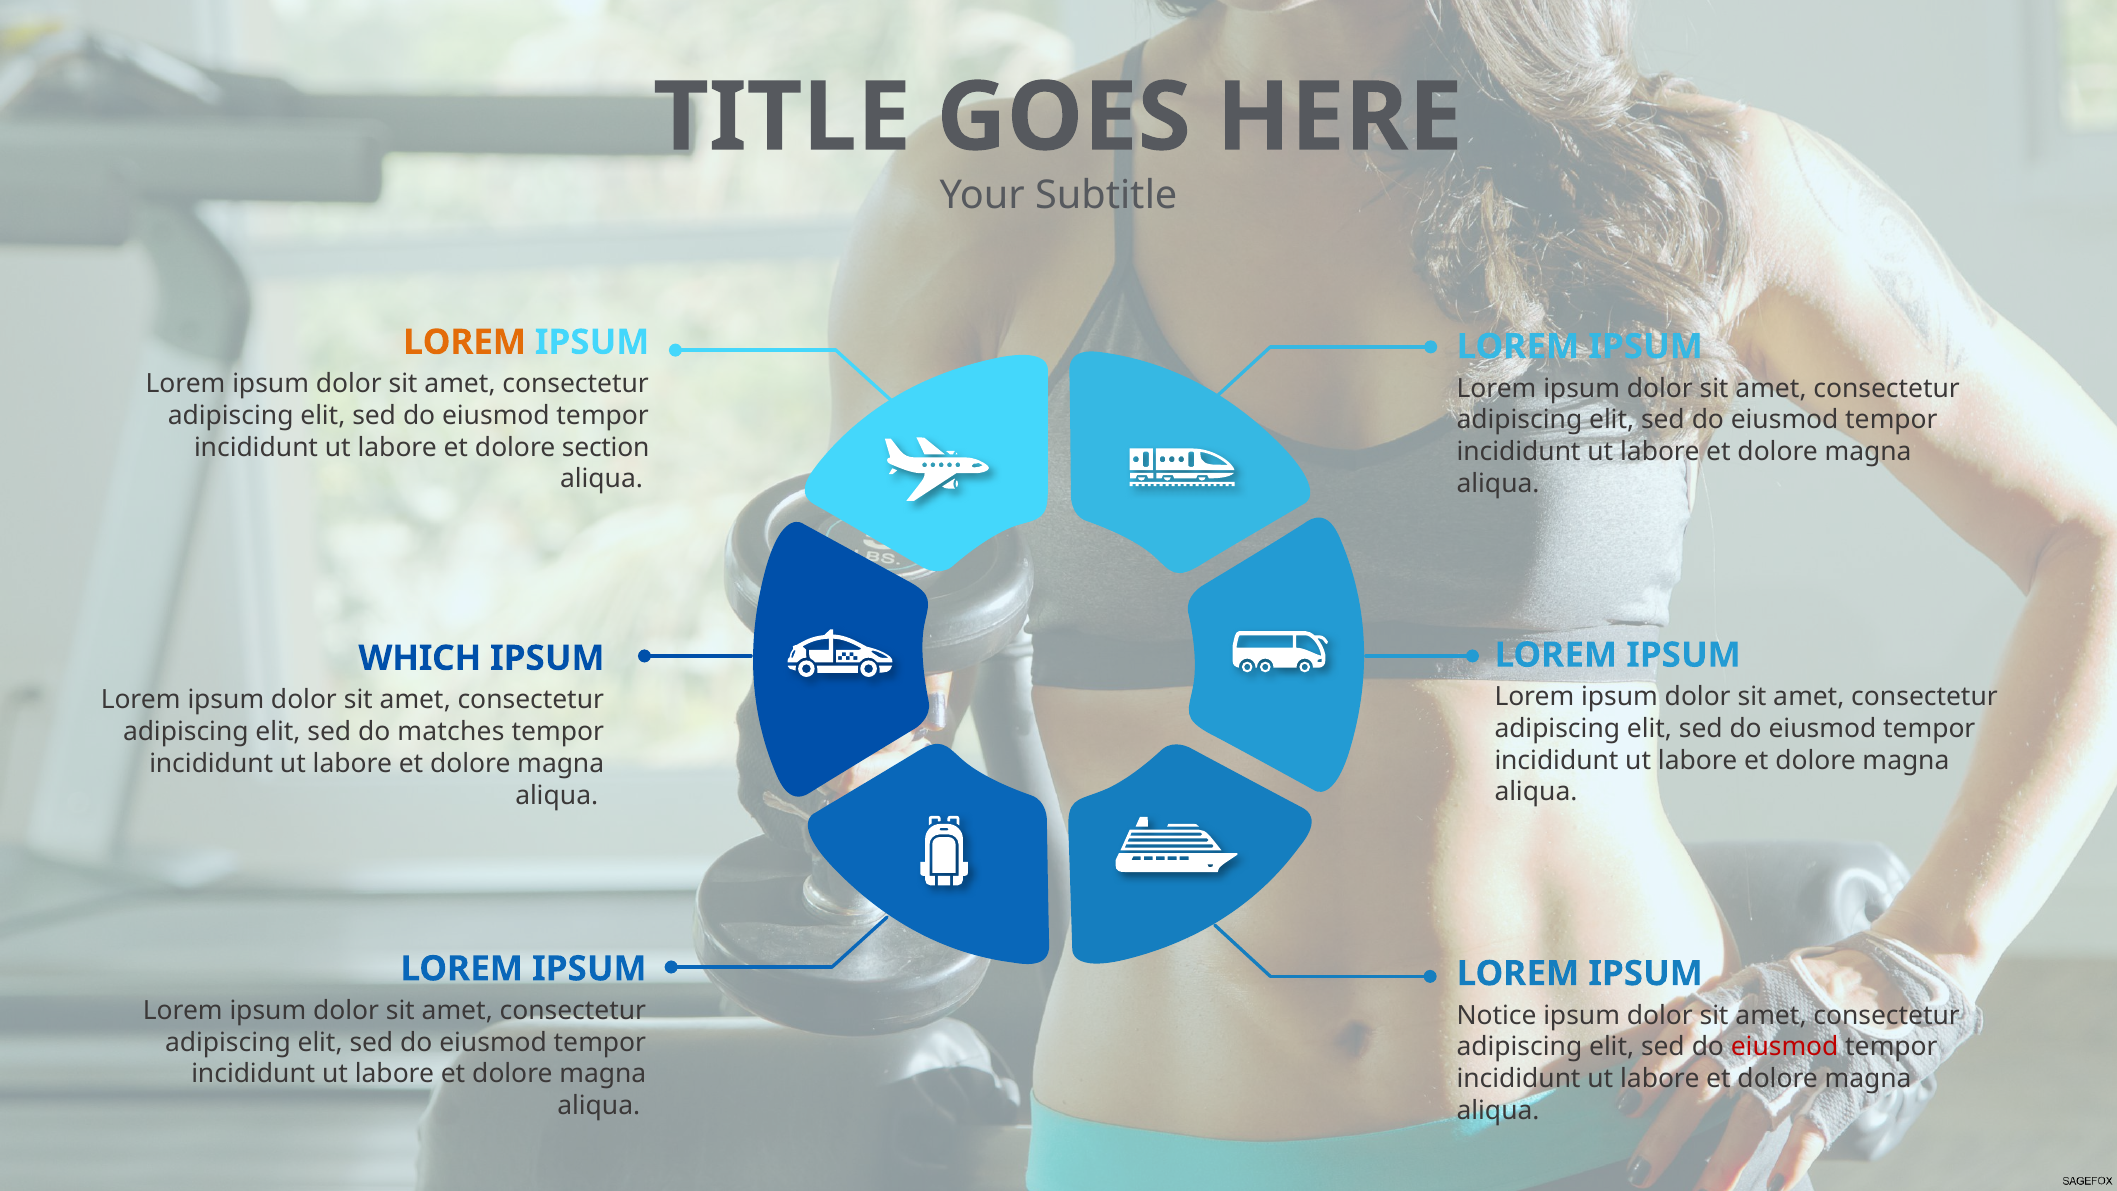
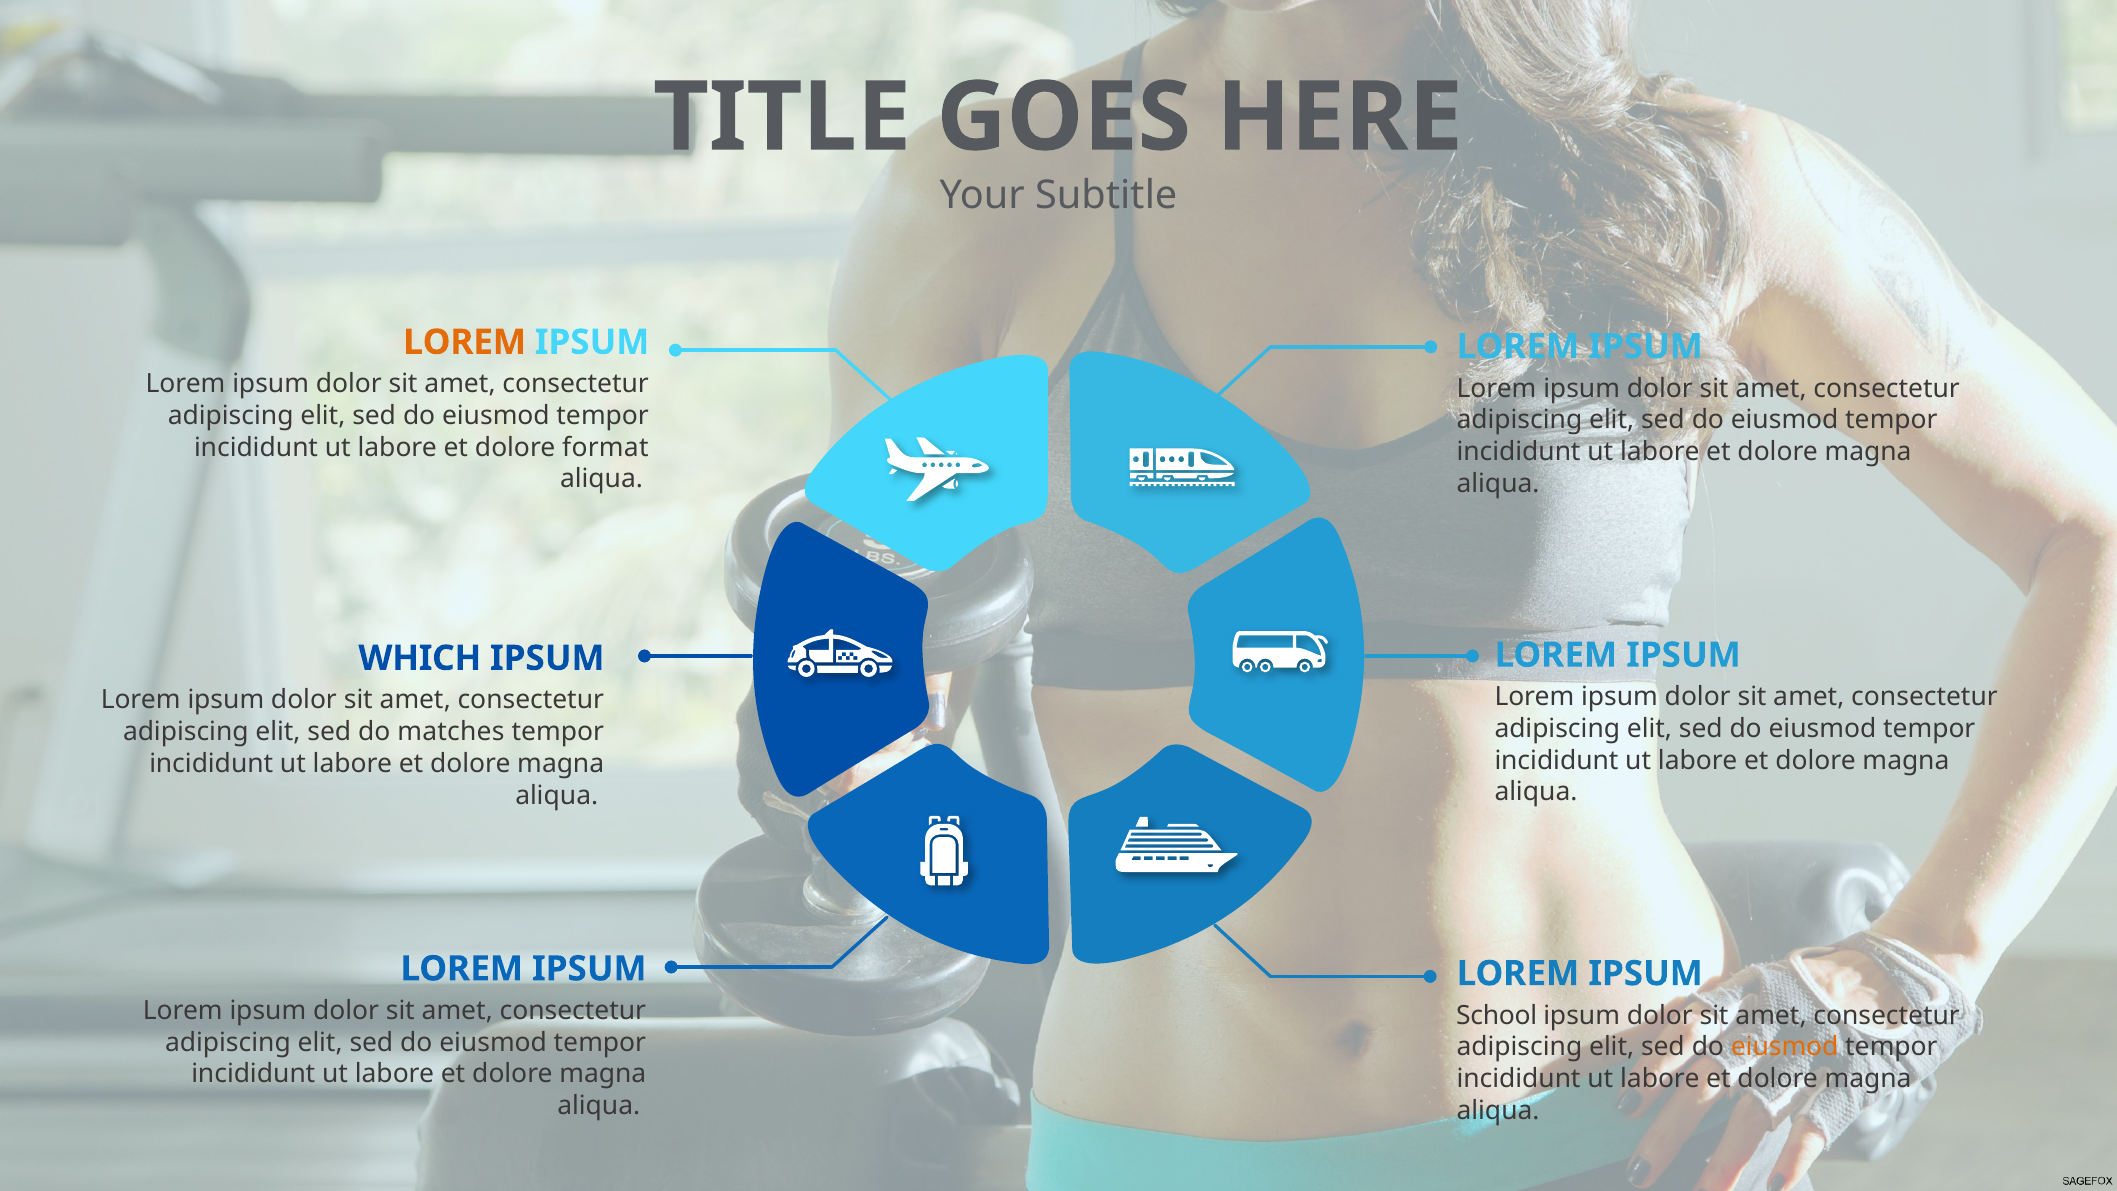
section: section -> format
Notice: Notice -> School
eiusmod at (1785, 1047) colour: red -> orange
